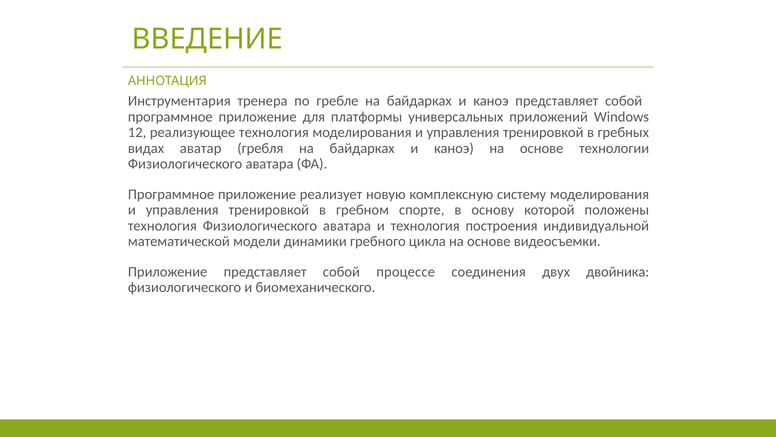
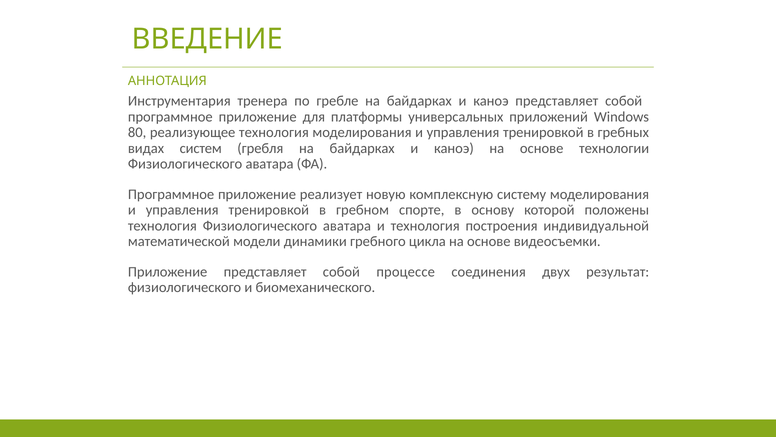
12: 12 -> 80
аватар: аватар -> систем
двойника: двойника -> результат
